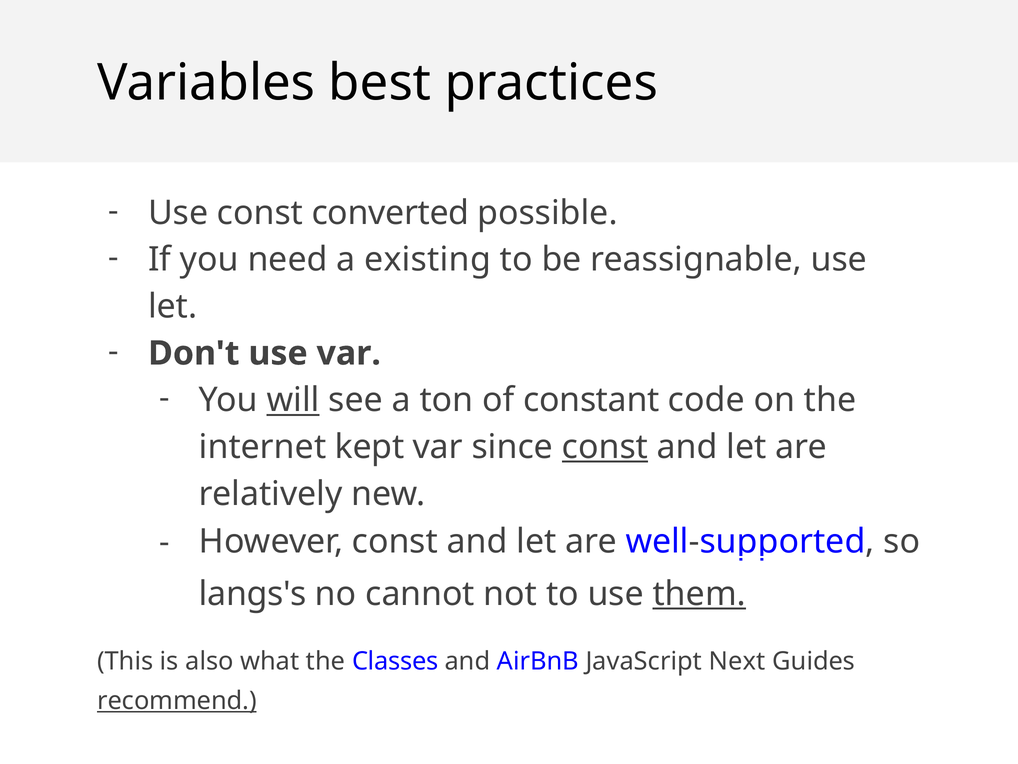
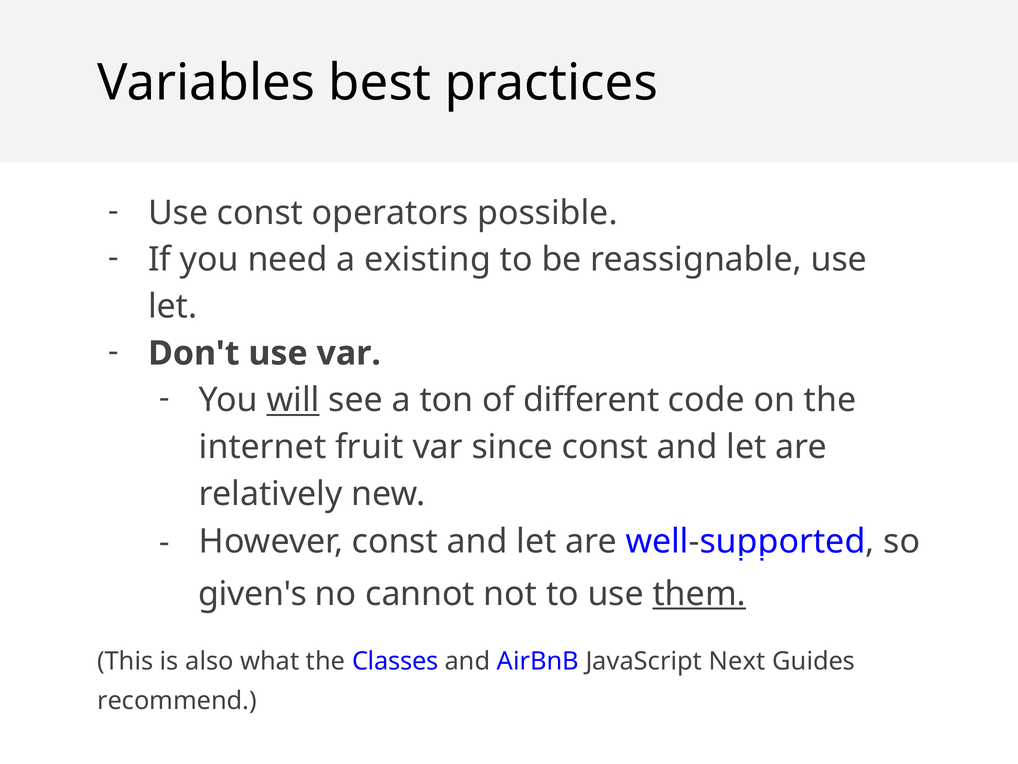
converted: converted -> operators
constant: constant -> different
kept: kept -> fruit
const at (605, 447) underline: present -> none
langs's: langs's -> given's
recommend underline: present -> none
